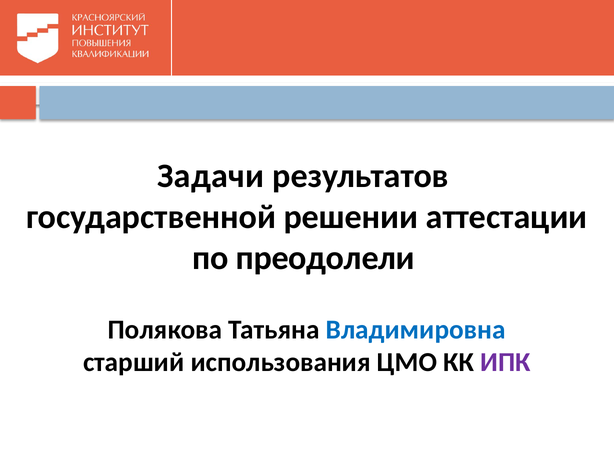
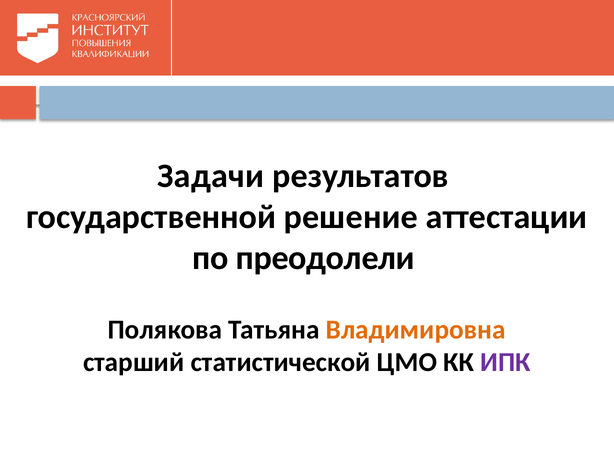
решении: решении -> решение
Владимировна colour: blue -> orange
использования: использования -> статистической
